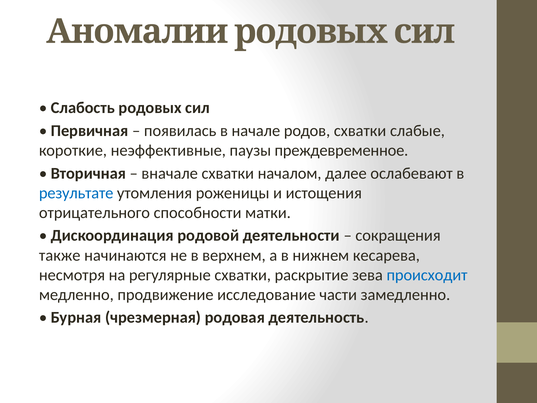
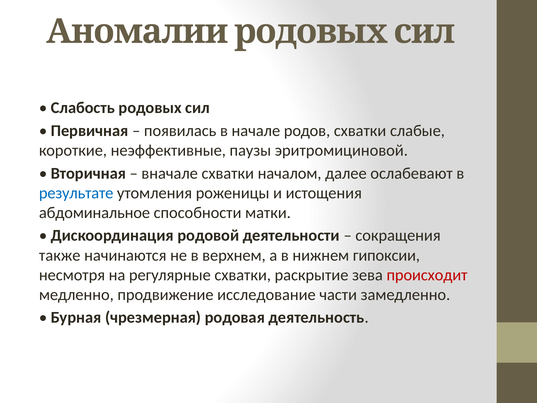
преждевременное: преждевременное -> эритромициновой
отрицательного: отрицательного -> абдоминальное
кесарева: кесарева -> гипоксии
происходит colour: blue -> red
